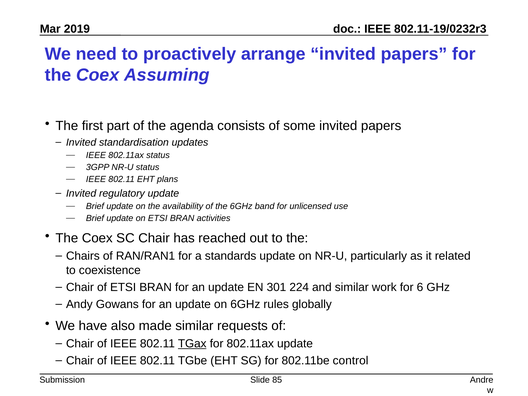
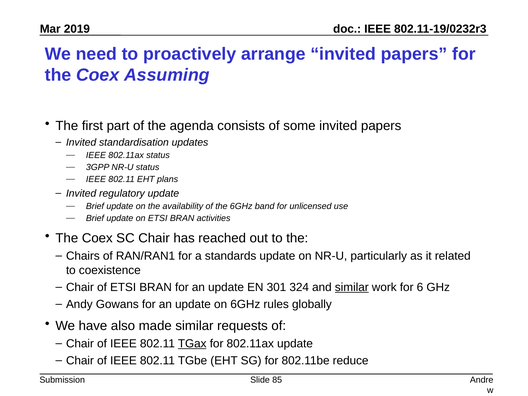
224: 224 -> 324
similar at (352, 287) underline: none -> present
control: control -> reduce
